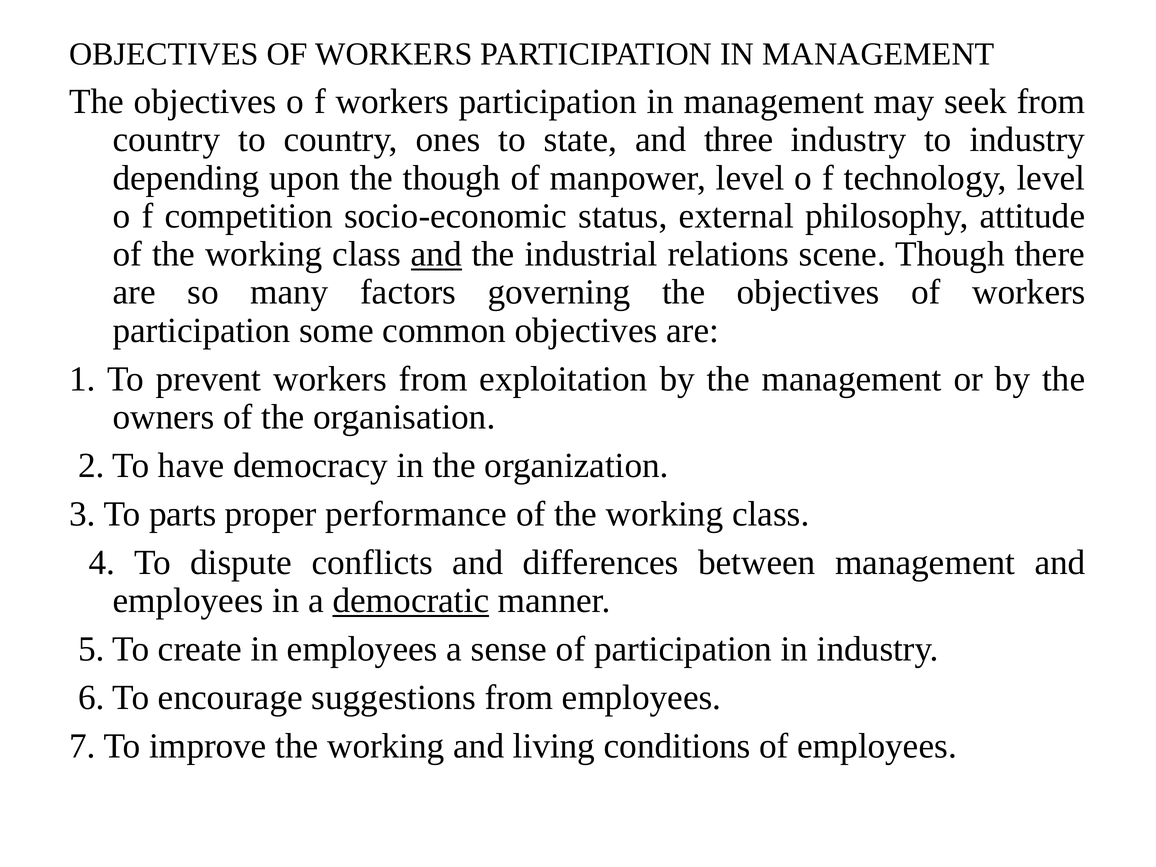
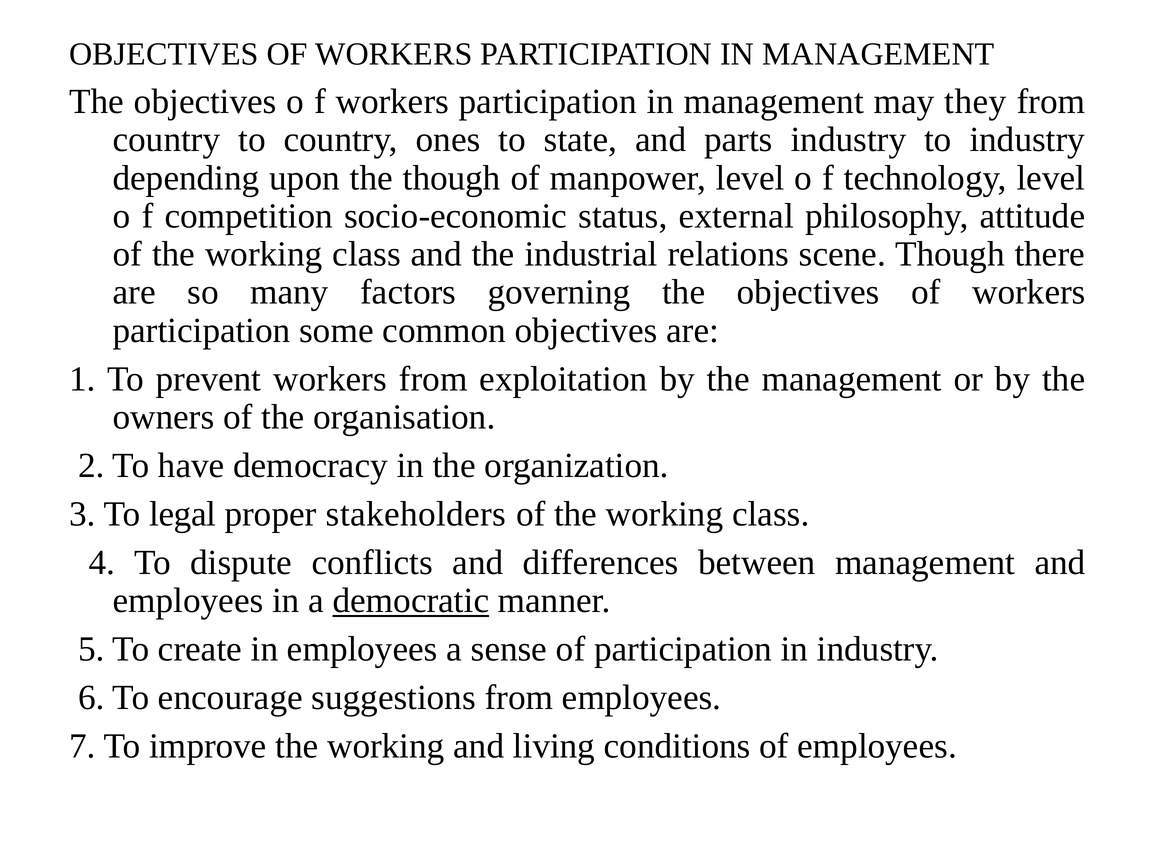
seek: seek -> they
three: three -> parts
and at (436, 254) underline: present -> none
parts: parts -> legal
performance: performance -> stakeholders
